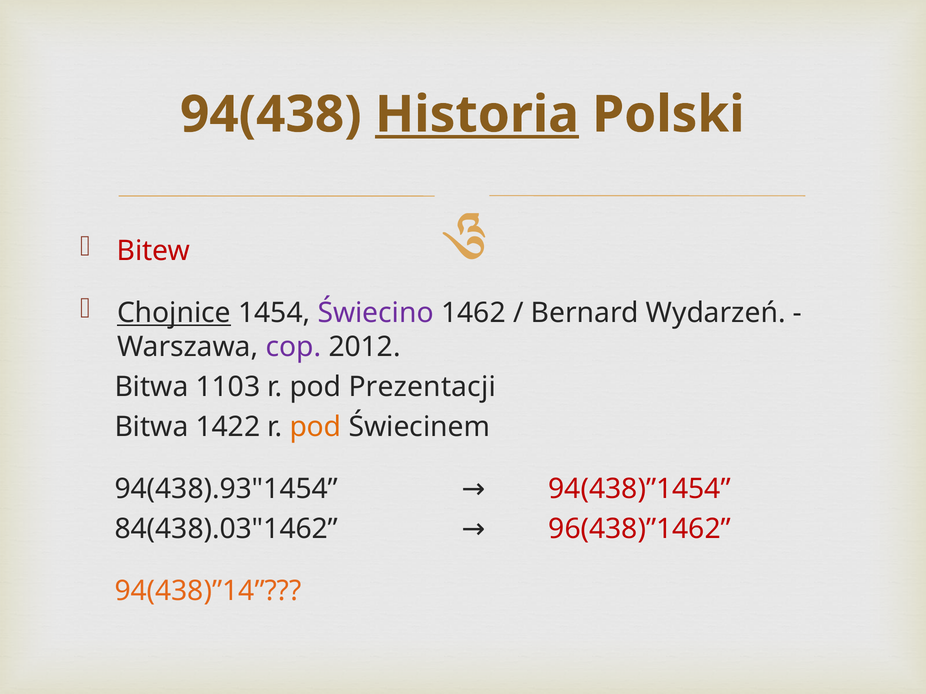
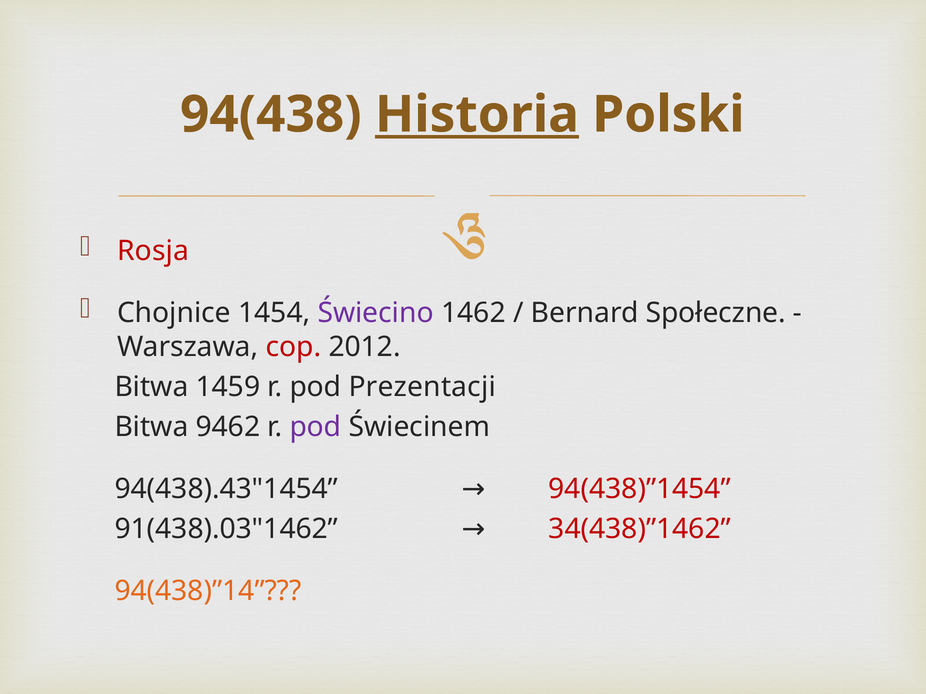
Bitew: Bitew -> Rosja
Chojnice underline: present -> none
Wydarzeń: Wydarzeń -> Społeczne
cop colour: purple -> red
1103: 1103 -> 1459
1422: 1422 -> 9462
pod at (315, 427) colour: orange -> purple
94(438).93"1454: 94(438).93"1454 -> 94(438).43"1454
84(438).03"1462: 84(438).03"1462 -> 91(438).03"1462
96(438)”1462: 96(438)”1462 -> 34(438)”1462
